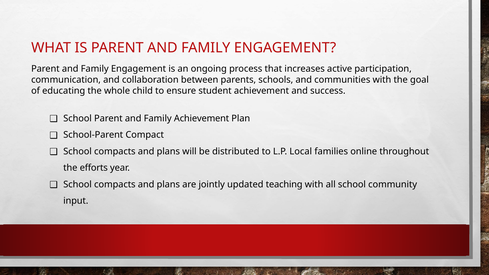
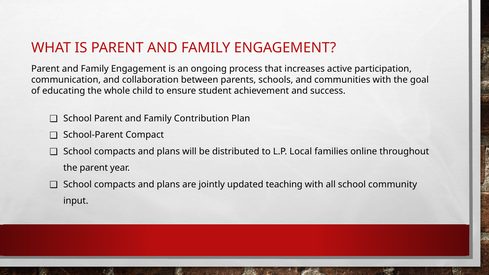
Family Achievement: Achievement -> Contribution
the efforts: efforts -> parent
